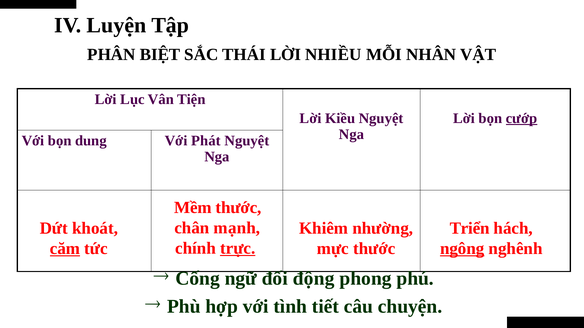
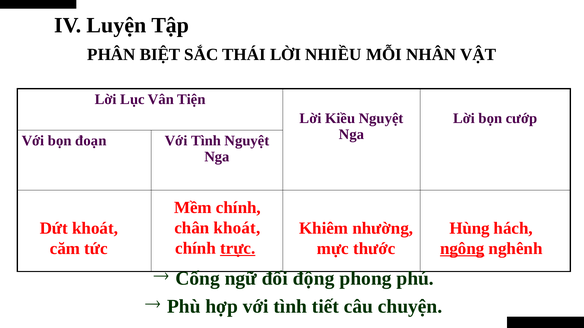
cướp underline: present -> none
dung: dung -> đoạn
Phát at (206, 141): Phát -> Tình
Mềm thước: thước -> chính
chân mạnh: mạnh -> khoát
Triển: Triển -> Hùng
căm underline: present -> none
